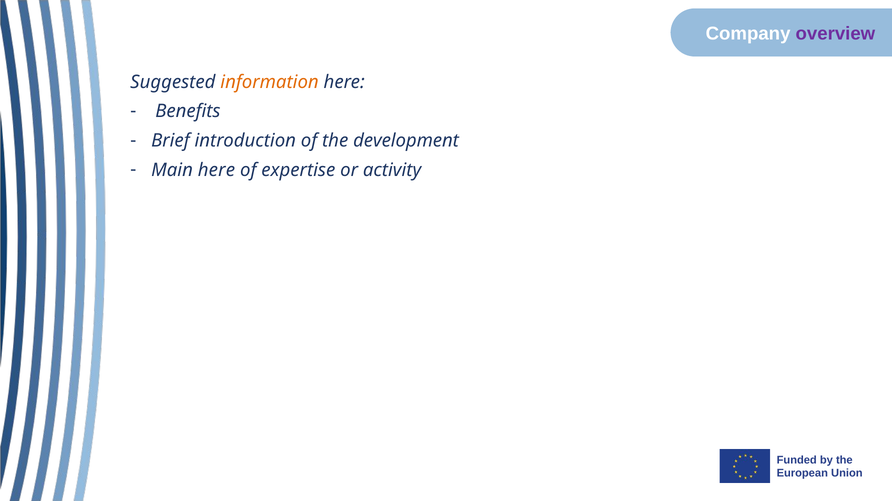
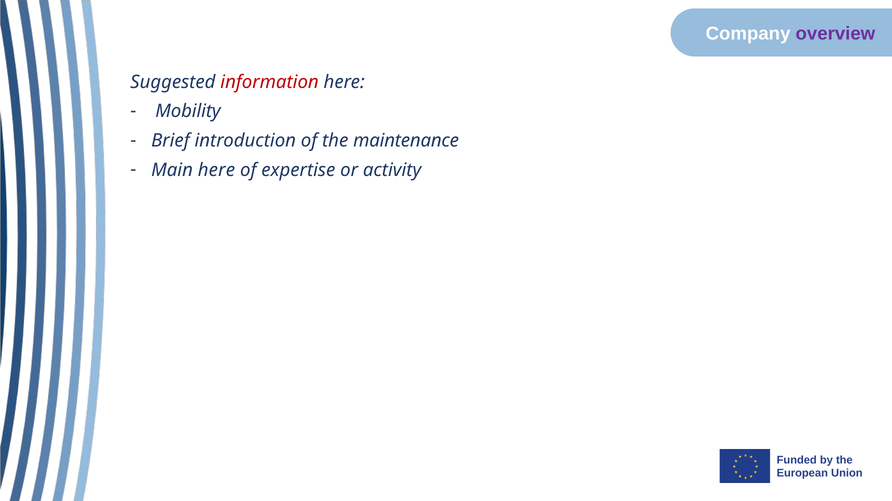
information colour: orange -> red
Benefits: Benefits -> Mobility
development: development -> maintenance
